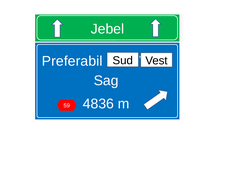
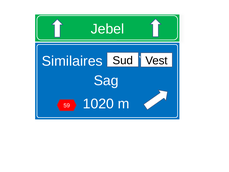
Preferabil: Preferabil -> Similaires
4836: 4836 -> 1020
